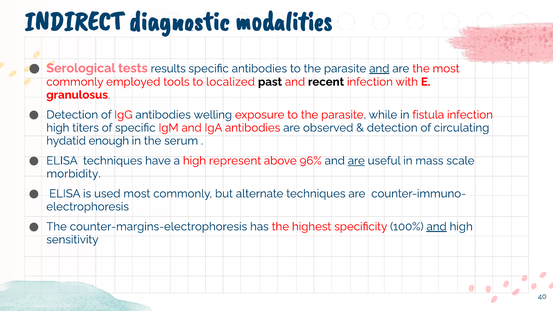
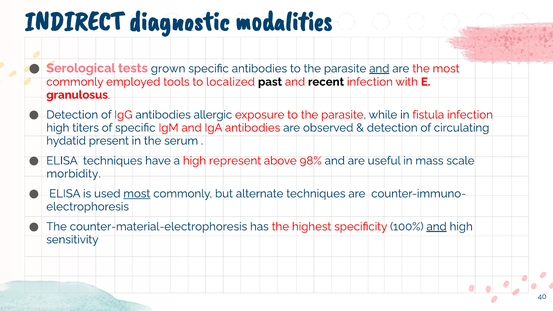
results: results -> grown
welling: welling -> allergic
enough: enough -> present
96%: 96% -> 98%
are at (356, 161) underline: present -> none
most at (137, 194) underline: none -> present
counter-margins-electrophoresis: counter-margins-electrophoresis -> counter-material-electrophoresis
